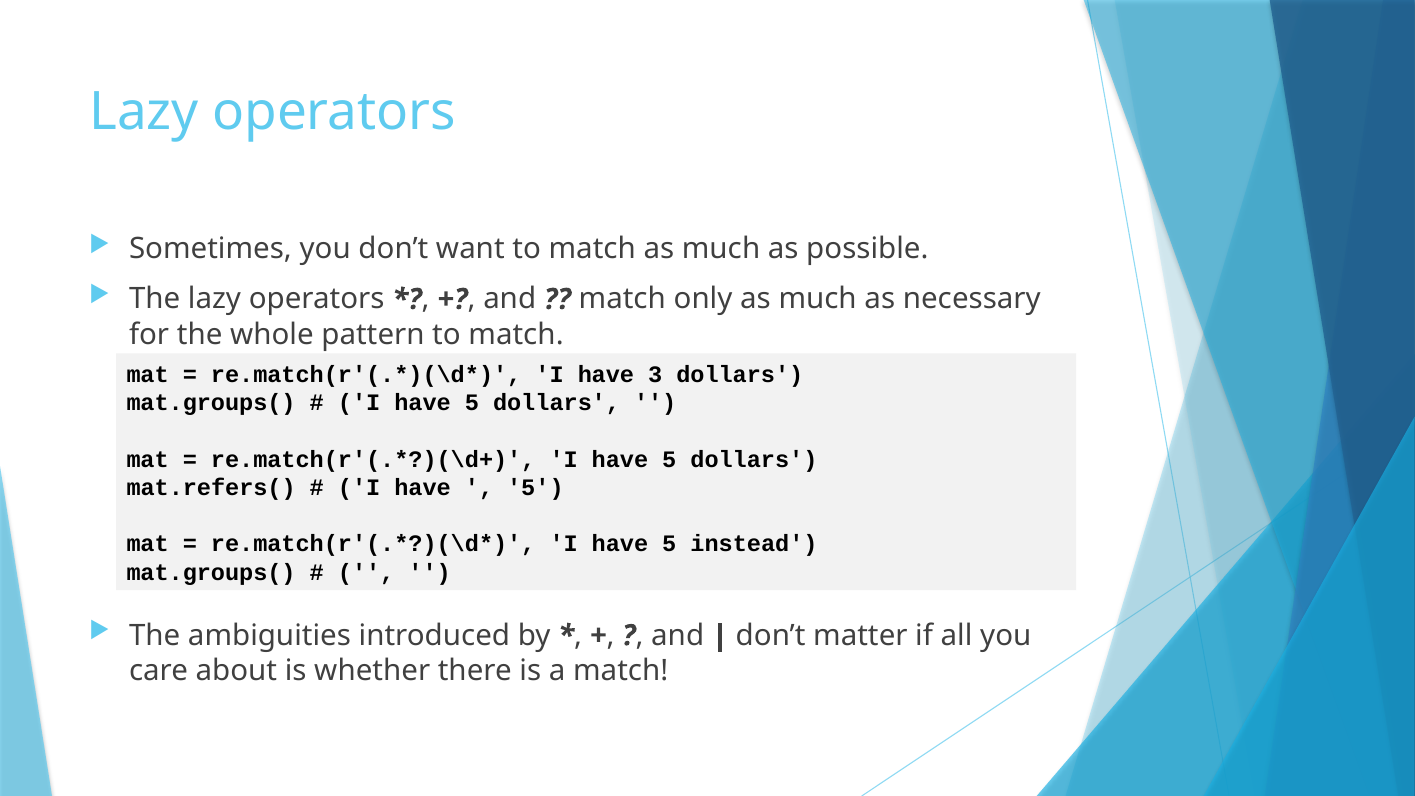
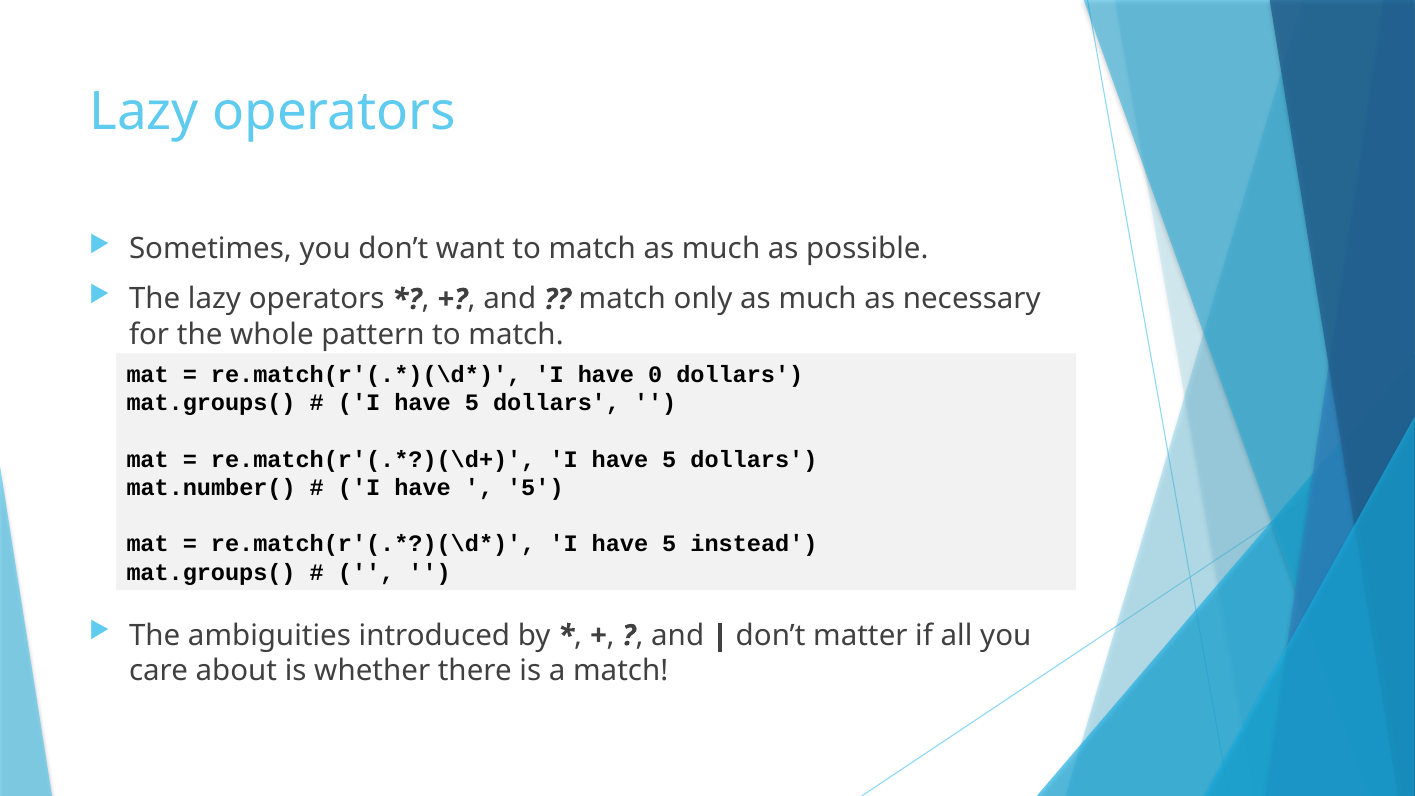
3: 3 -> 0
mat.refers(: mat.refers( -> mat.number(
